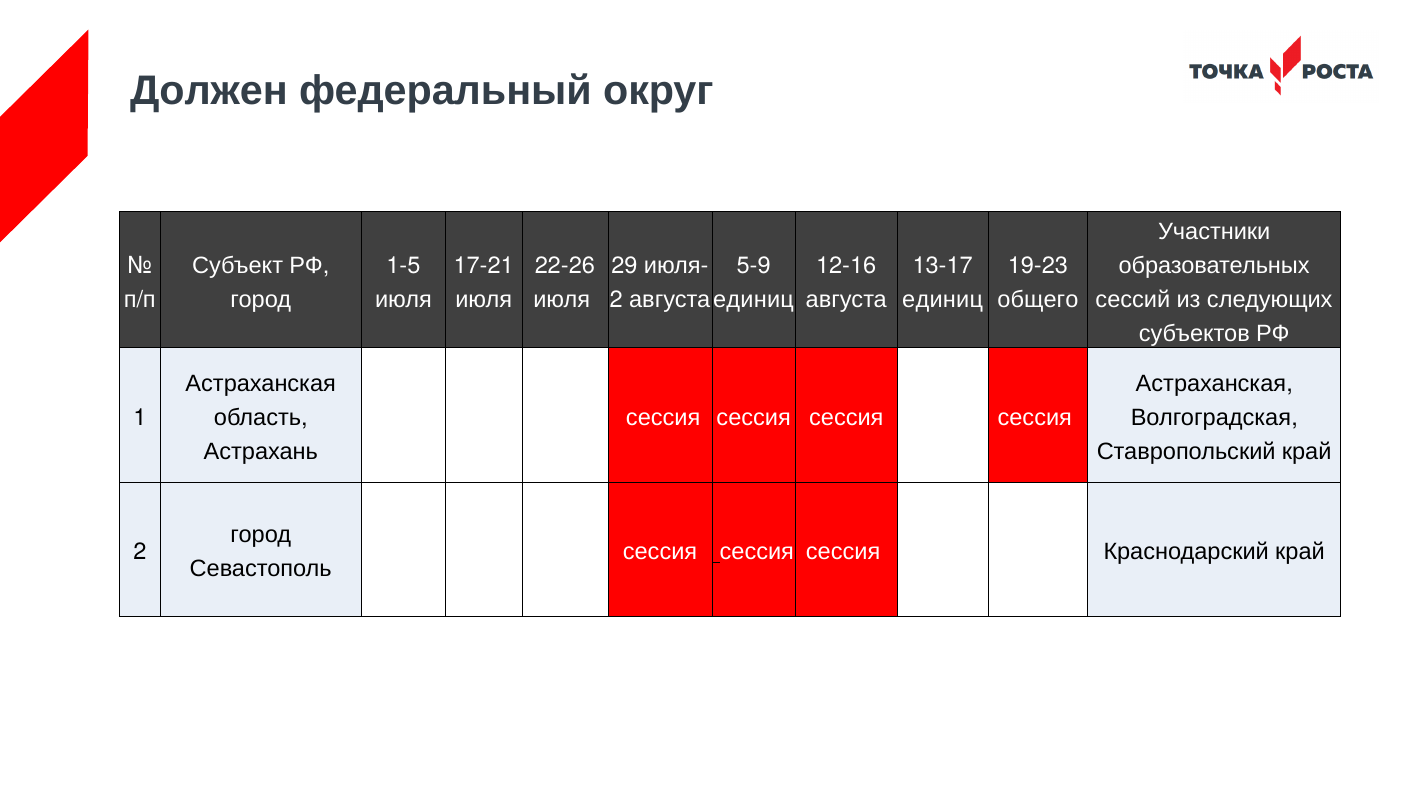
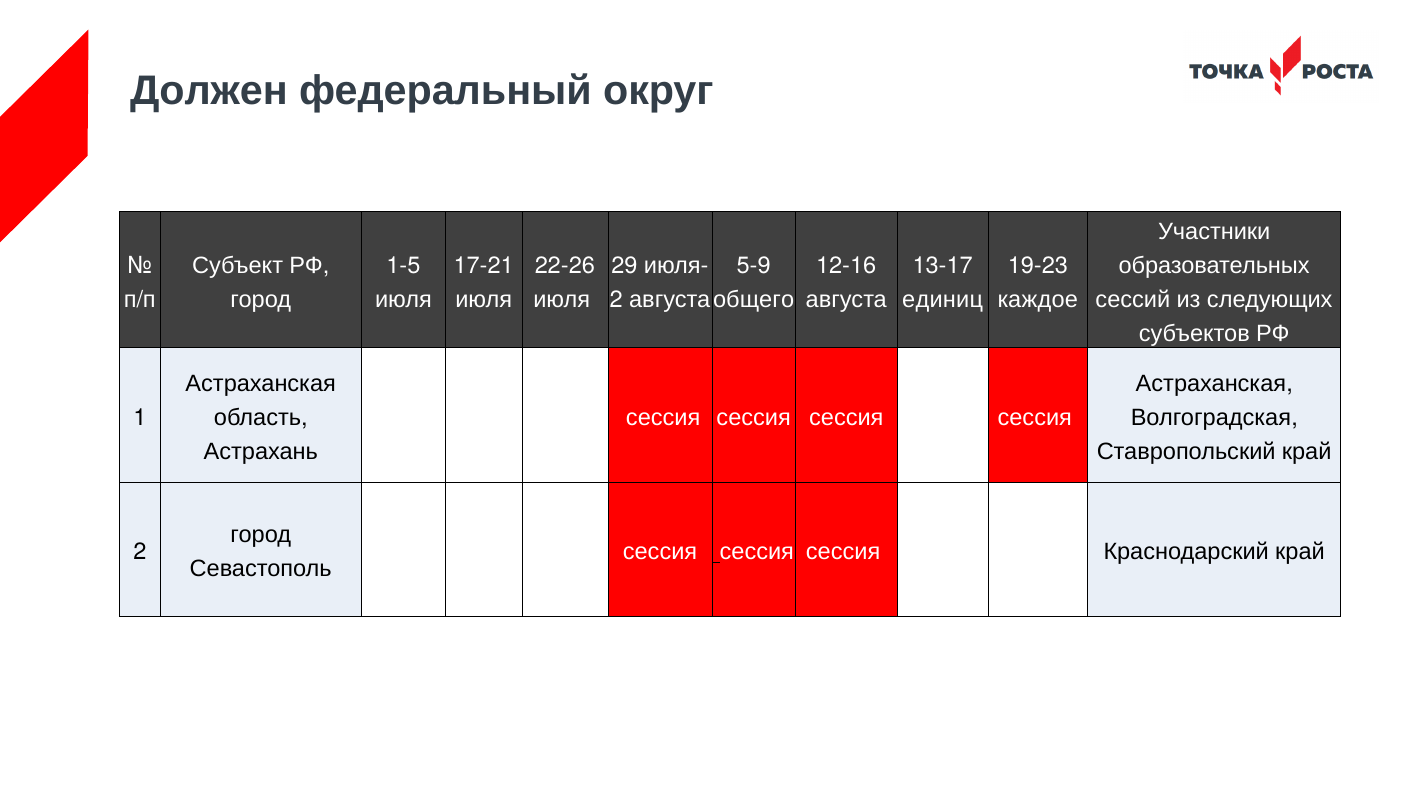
единиц at (753, 300): единиц -> общего
общего: общего -> каждое
